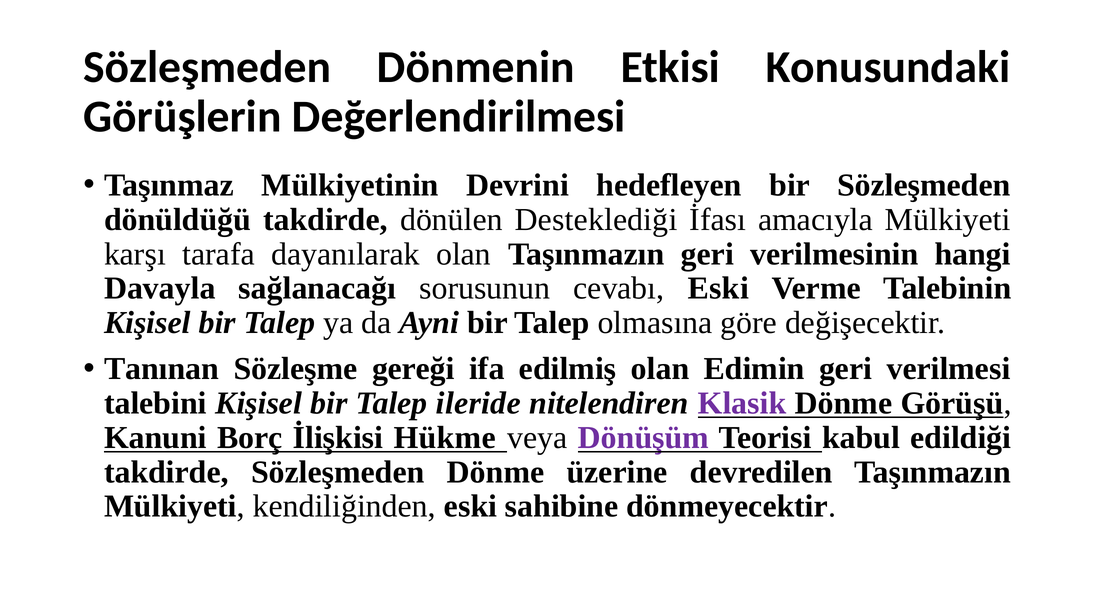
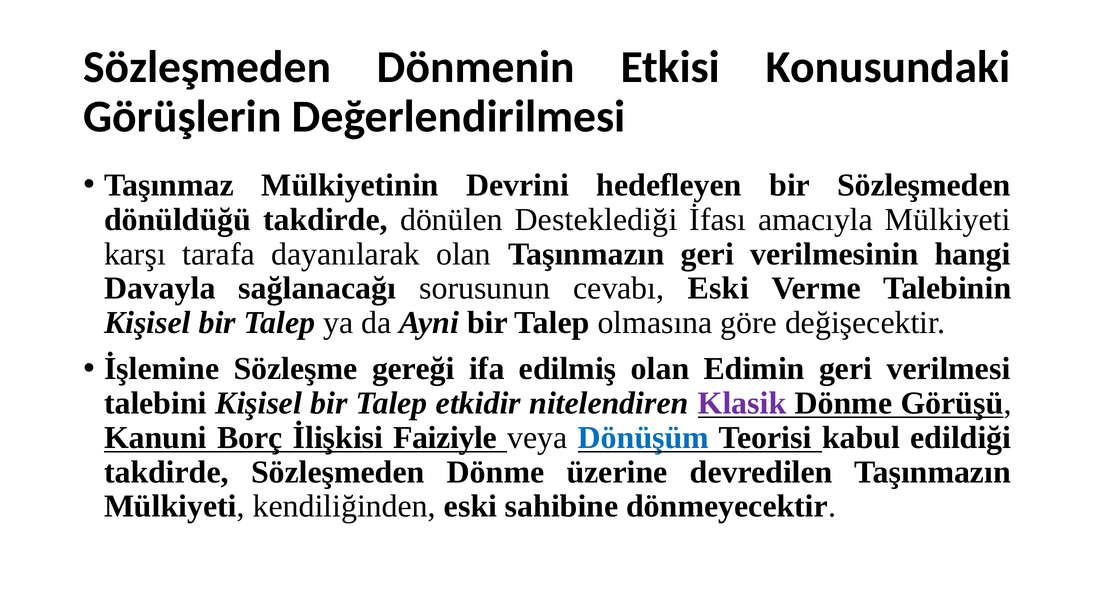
Tanınan: Tanınan -> İşlemine
ileride: ileride -> etkidir
Hükme: Hükme -> Faiziyle
Dönüşüm colour: purple -> blue
